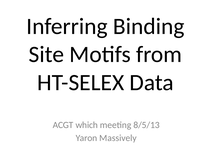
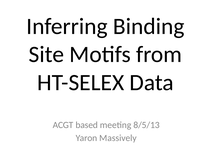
which: which -> based
